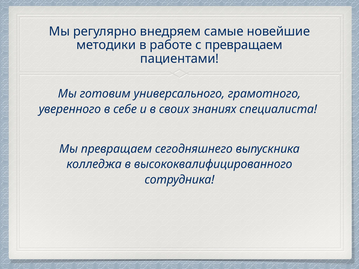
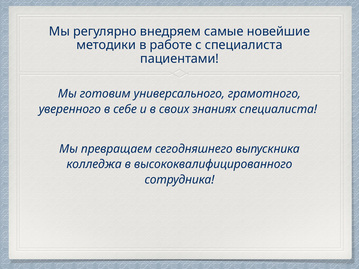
с превращаем: превращаем -> специалиста
